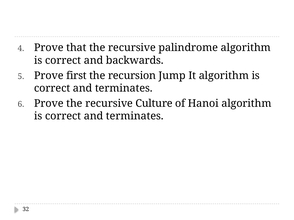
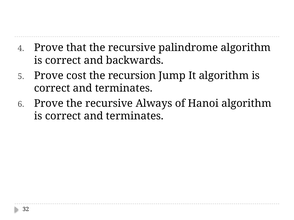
first: first -> cost
Culture: Culture -> Always
